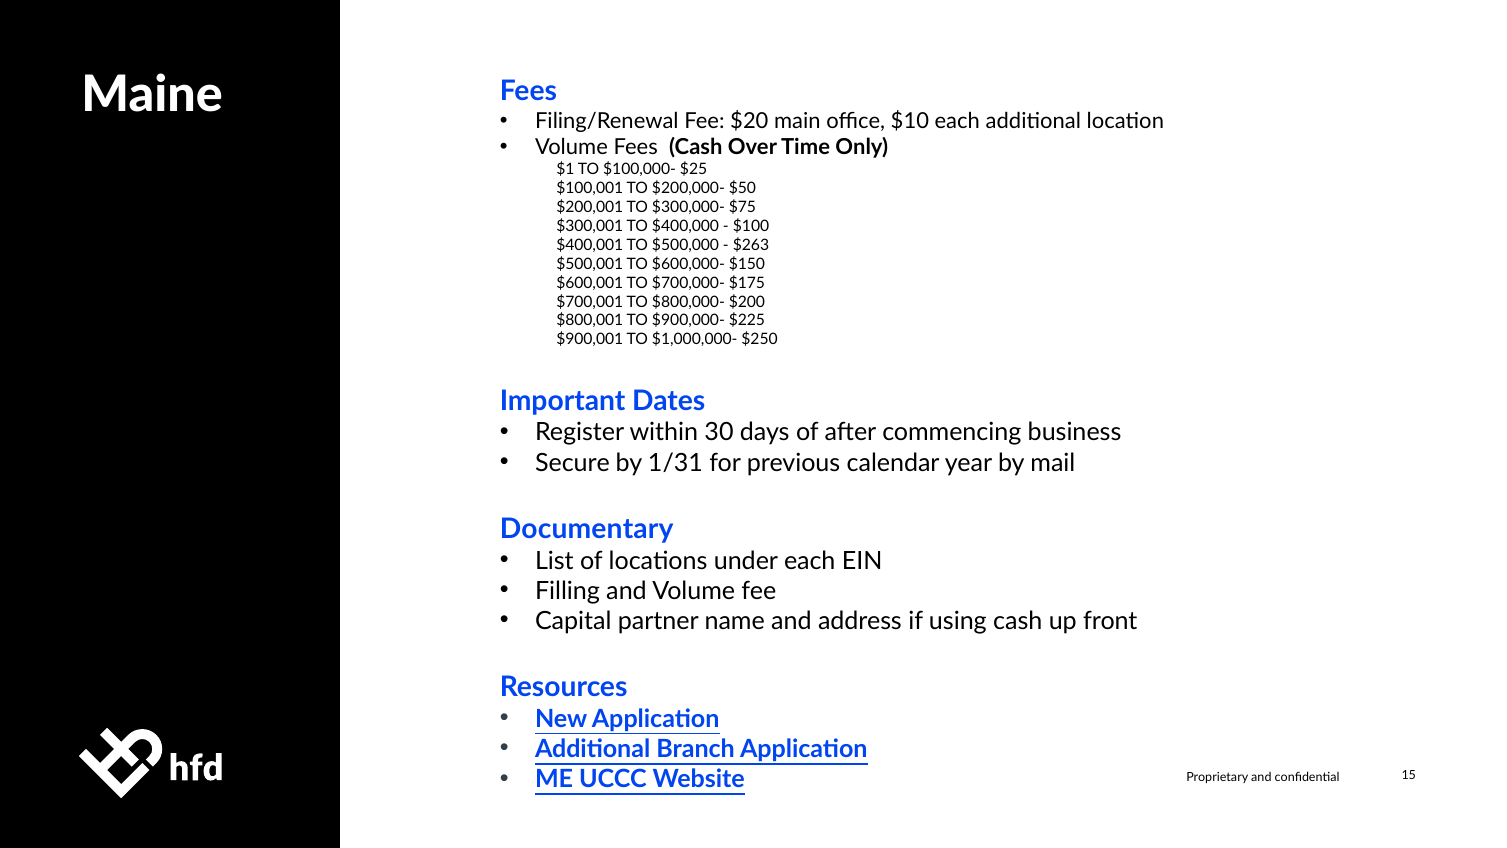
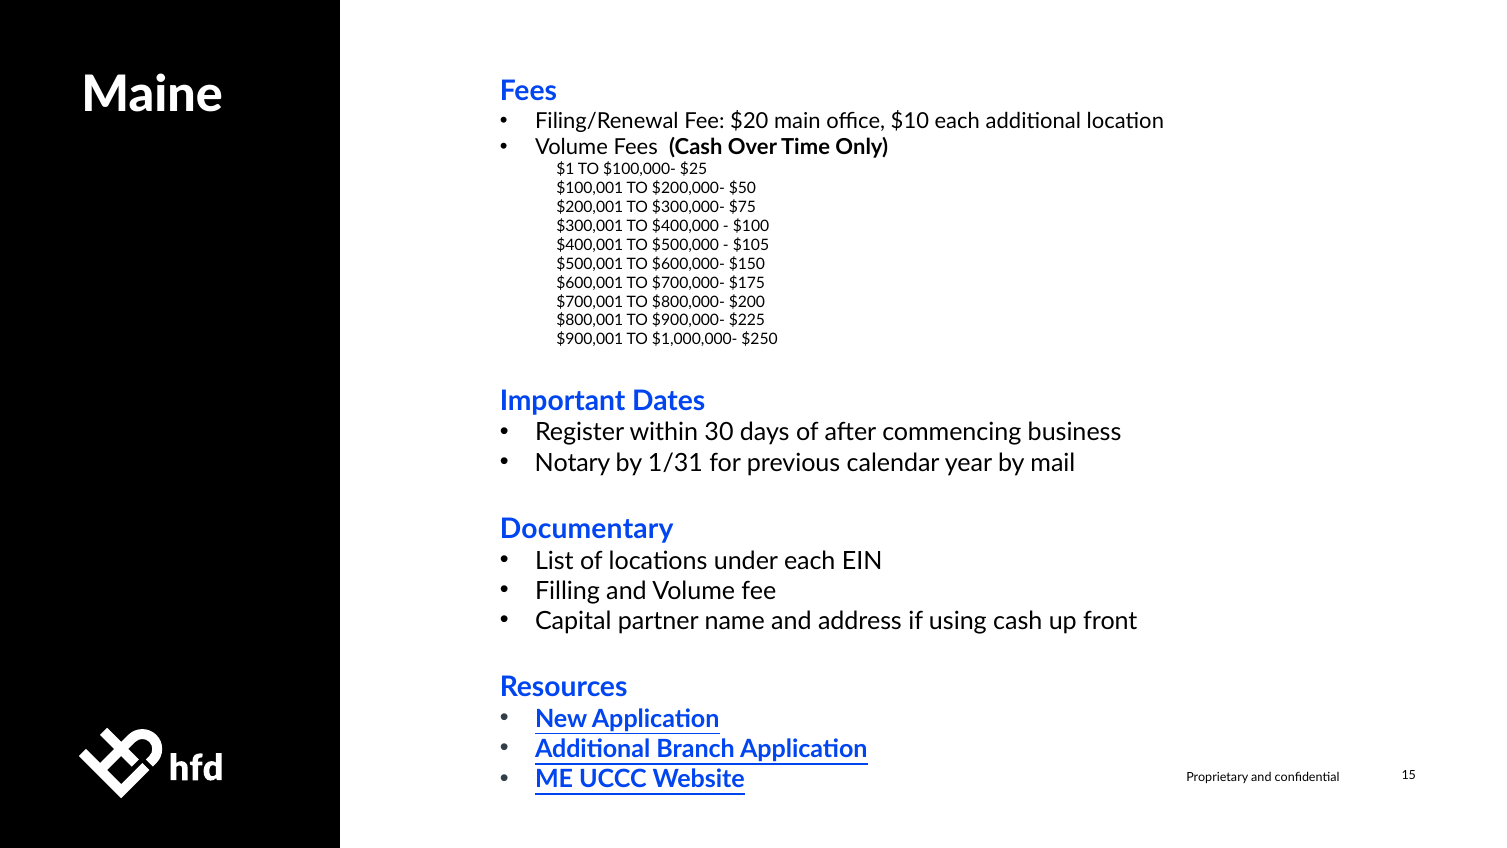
$263: $263 -> $105
Secure: Secure -> Notary
